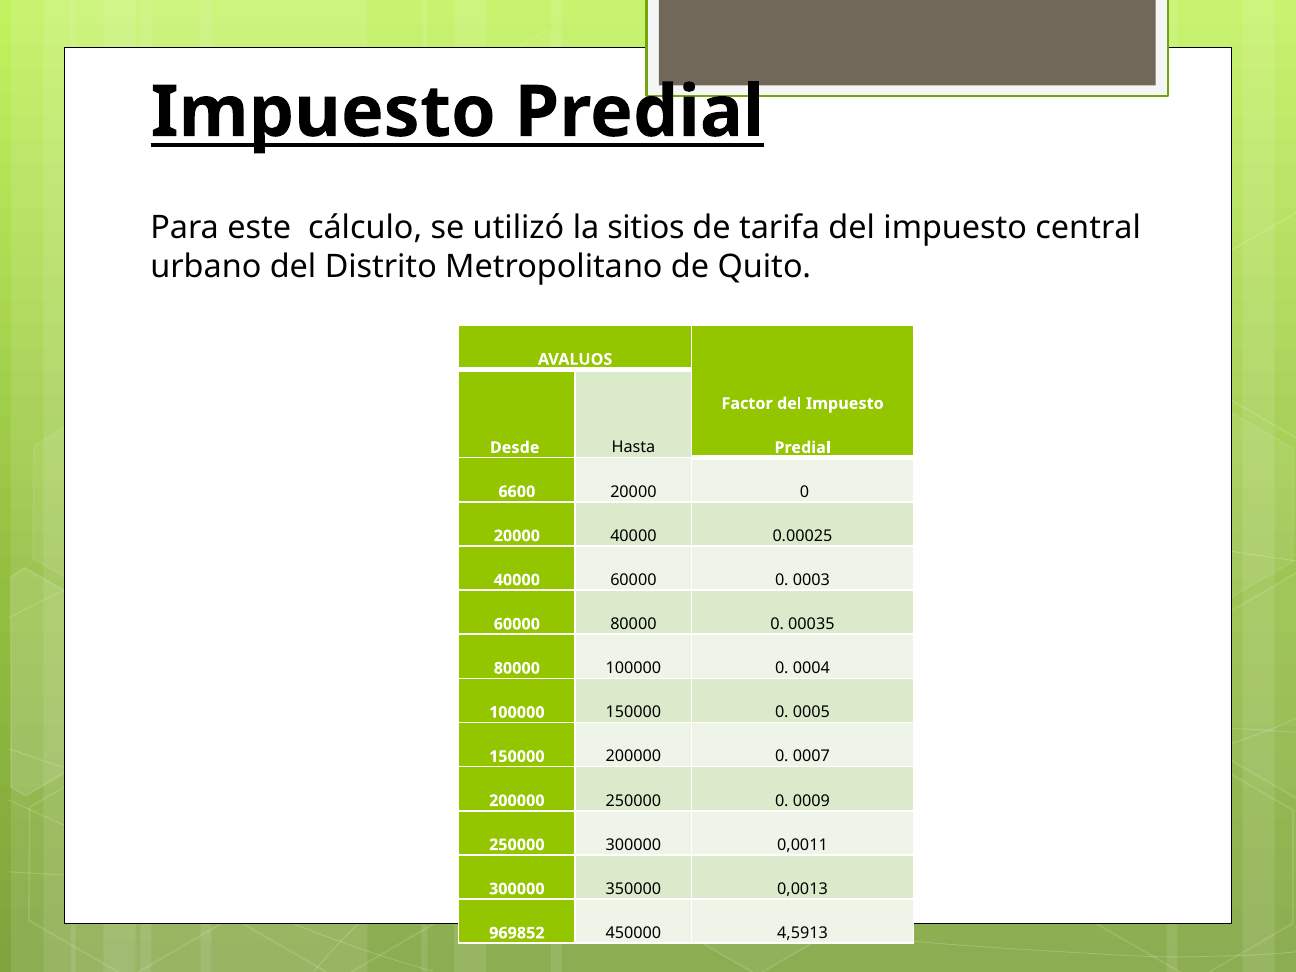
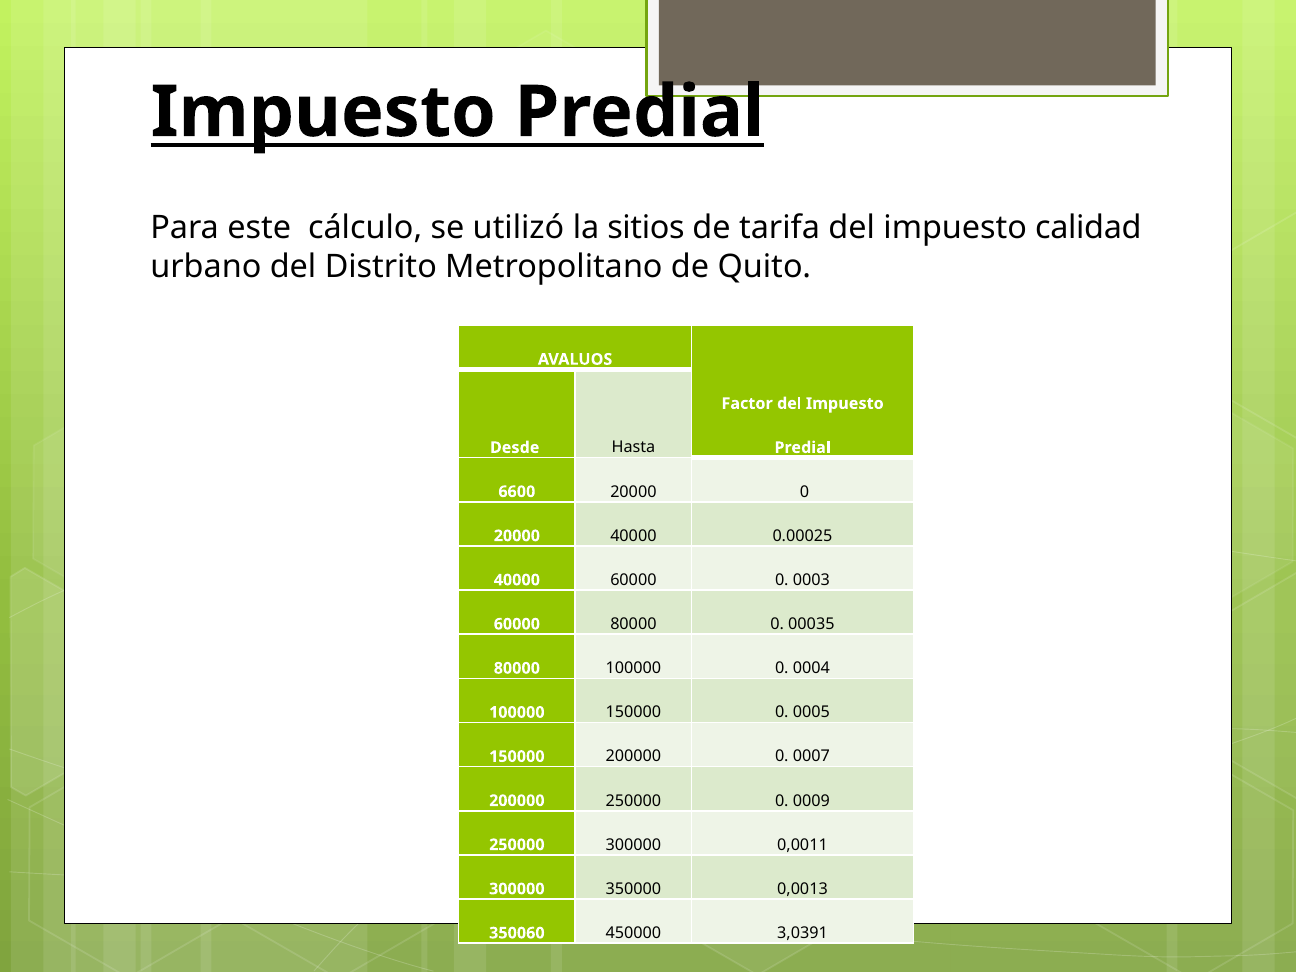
central: central -> calidad
969852: 969852 -> 350060
4,5913: 4,5913 -> 3,0391
